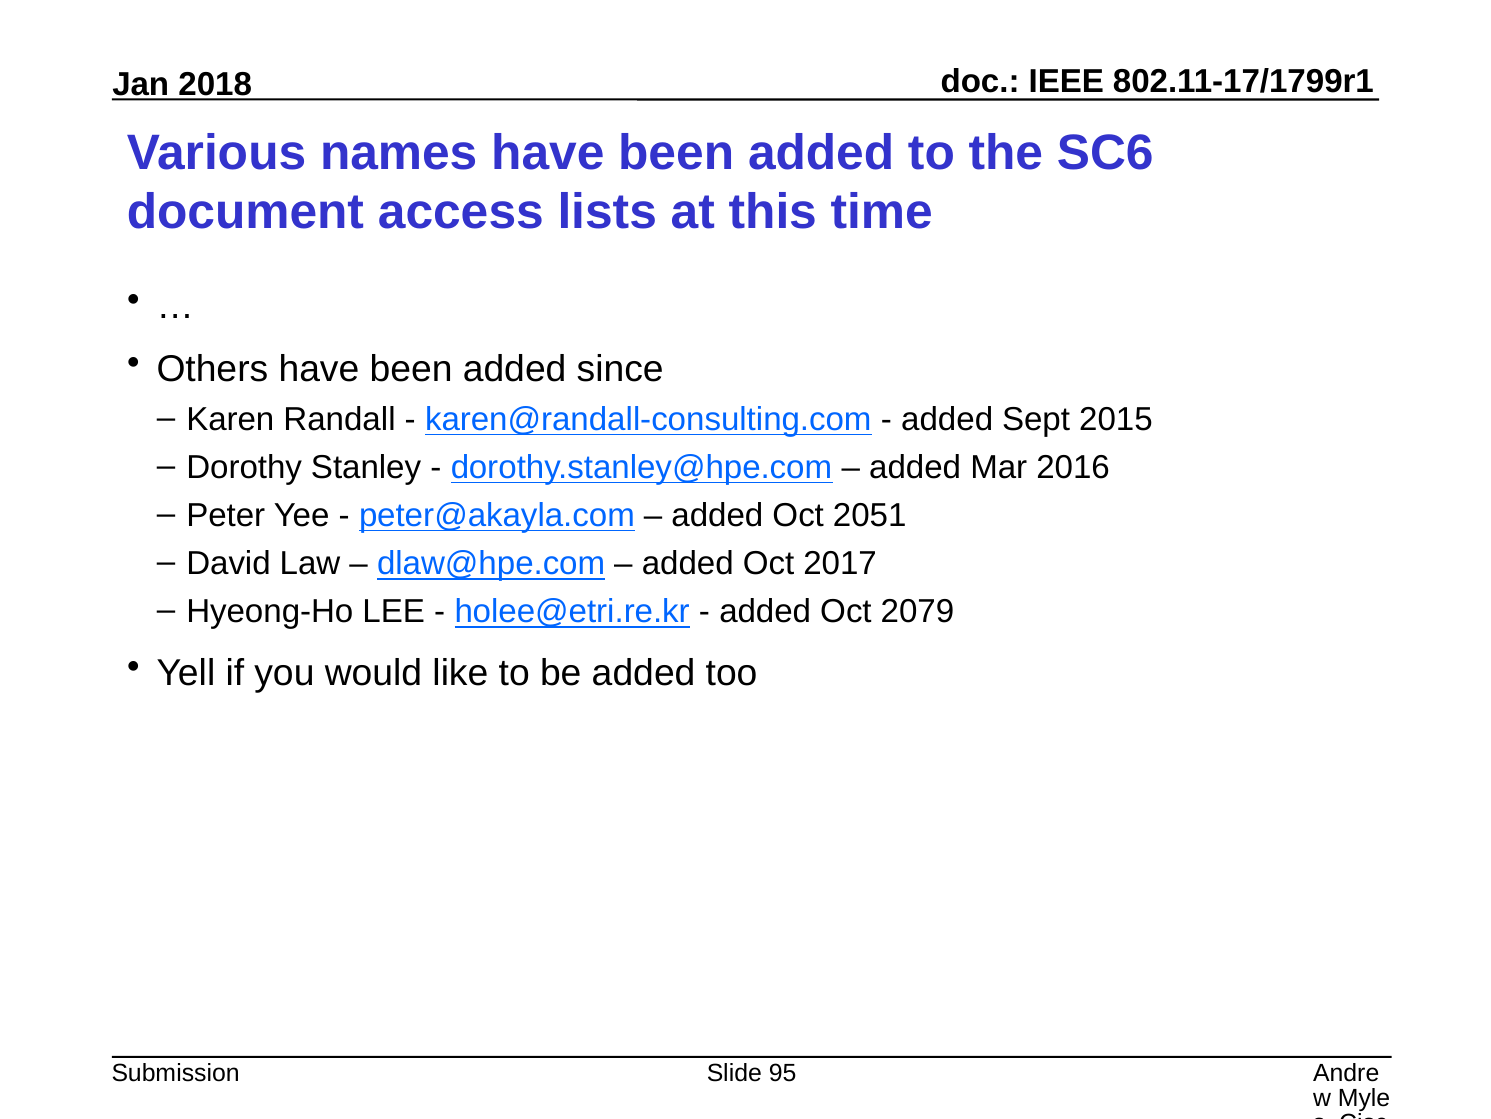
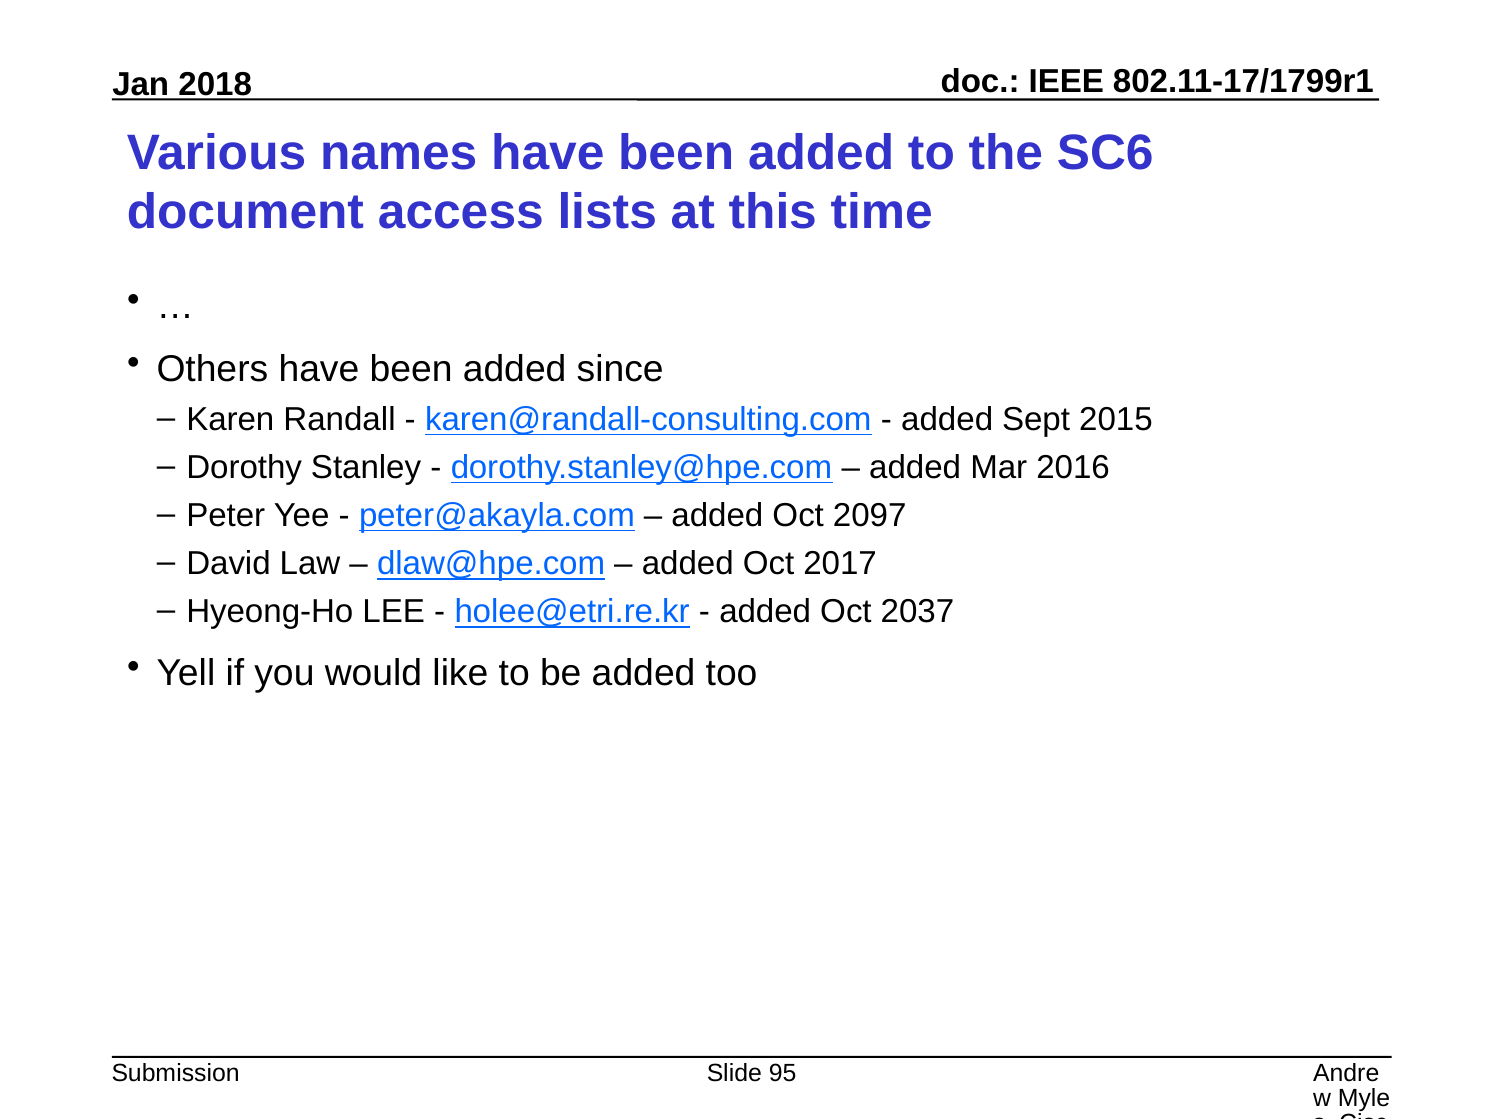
2051: 2051 -> 2097
2079: 2079 -> 2037
